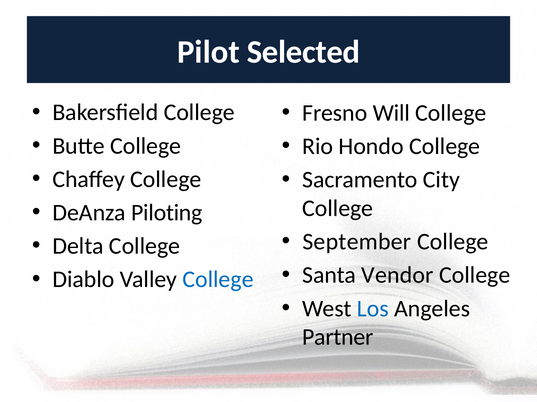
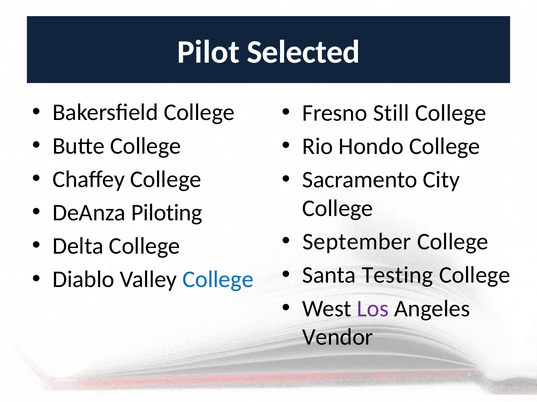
Will: Will -> Still
Vendor: Vendor -> Testing
Los colour: blue -> purple
Partner: Partner -> Vendor
